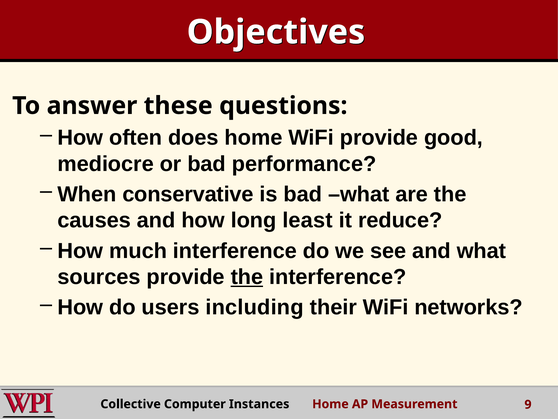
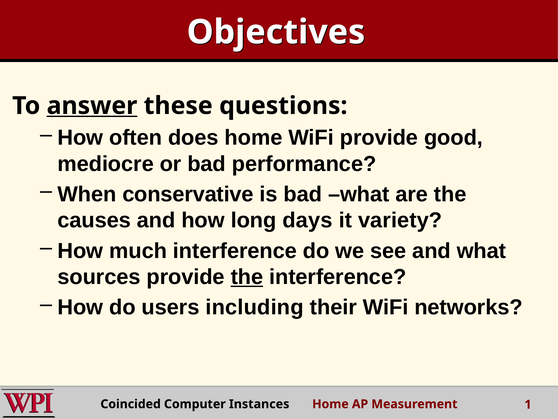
answer underline: none -> present
least: least -> days
reduce: reduce -> variety
Collective: Collective -> Coincided
9: 9 -> 1
